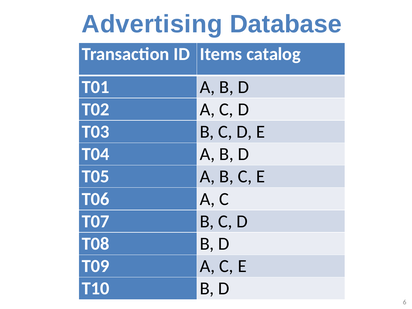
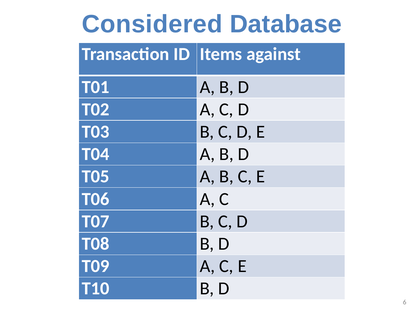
Advertising: Advertising -> Considered
catalog: catalog -> against
